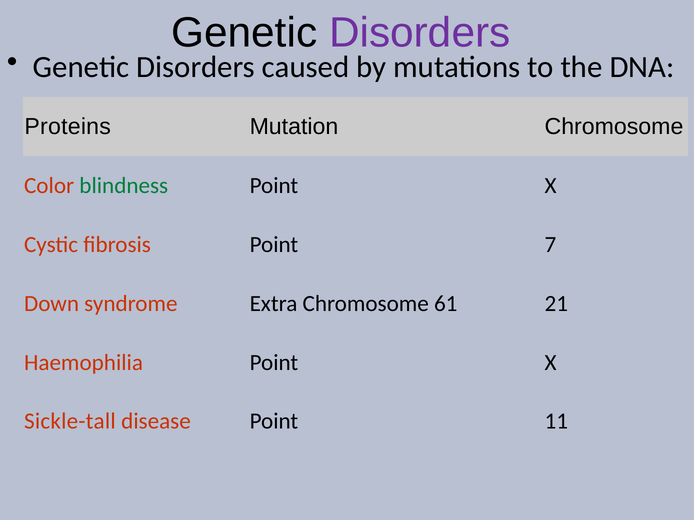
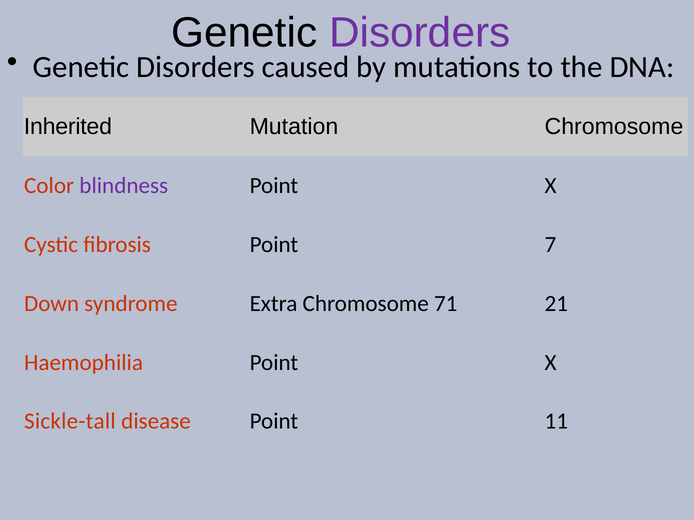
Proteins: Proteins -> Inherited
blindness colour: green -> purple
61: 61 -> 71
